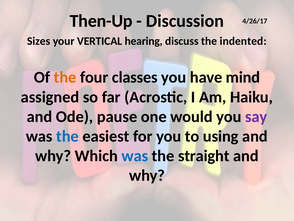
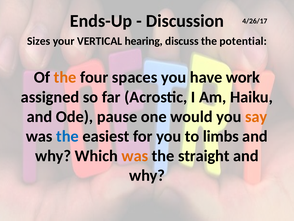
Then-Up: Then-Up -> Ends-Up
indented: indented -> potential
classes: classes -> spaces
mind: mind -> work
say colour: purple -> orange
using: using -> limbs
was at (135, 156) colour: blue -> orange
